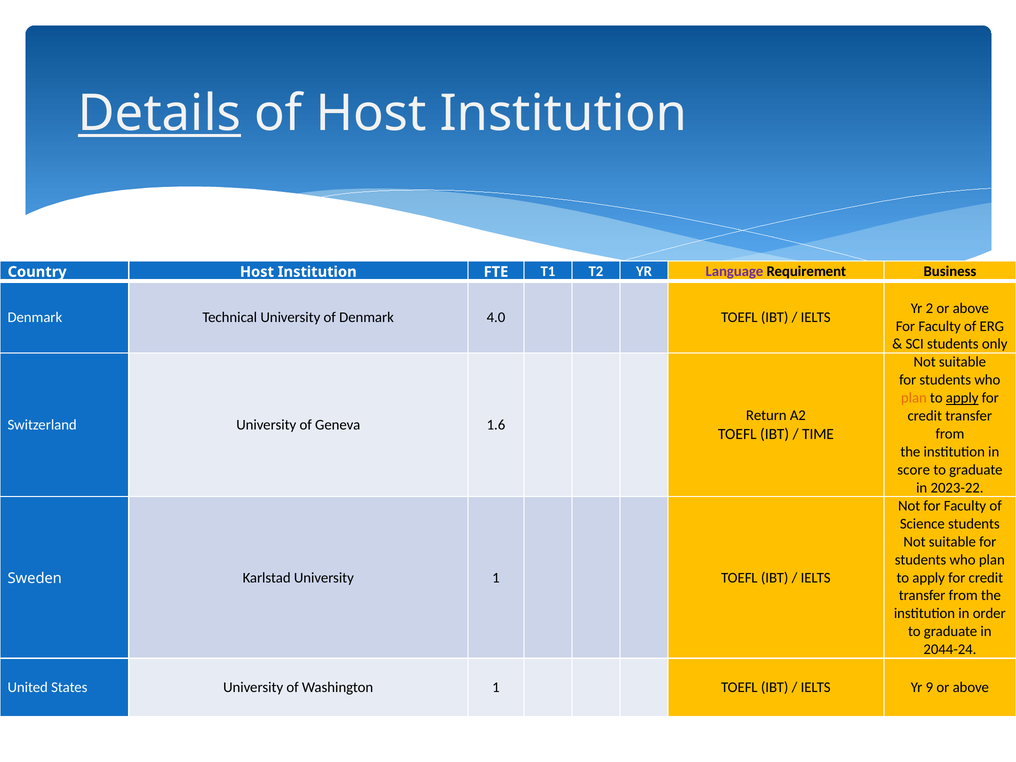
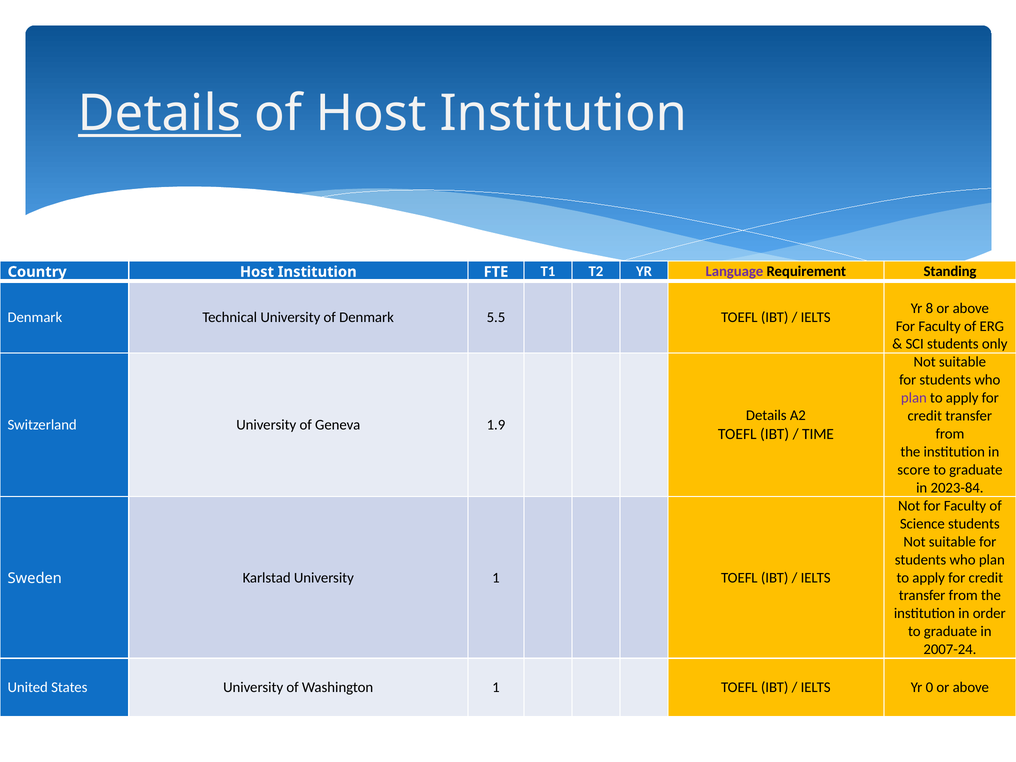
Business: Business -> Standing
2: 2 -> 8
4.0: 4.0 -> 5.5
plan at (914, 398) colour: orange -> purple
apply at (962, 398) underline: present -> none
Return at (766, 415): Return -> Details
1.6: 1.6 -> 1.9
2023-22: 2023-22 -> 2023-84
2044-24: 2044-24 -> 2007-24
9: 9 -> 0
